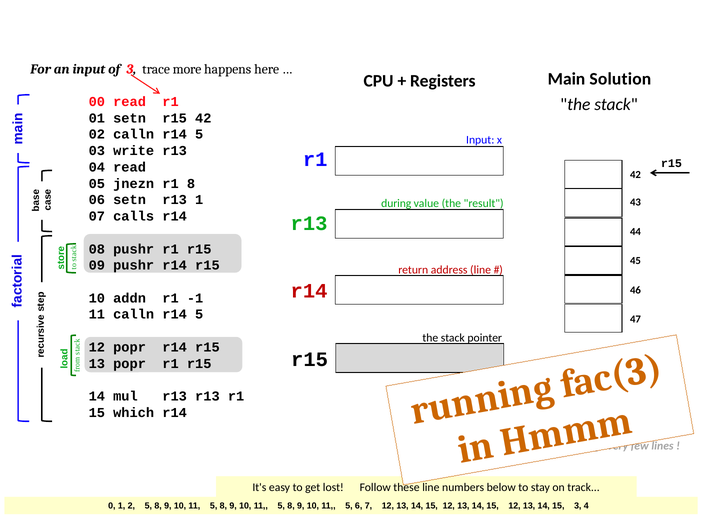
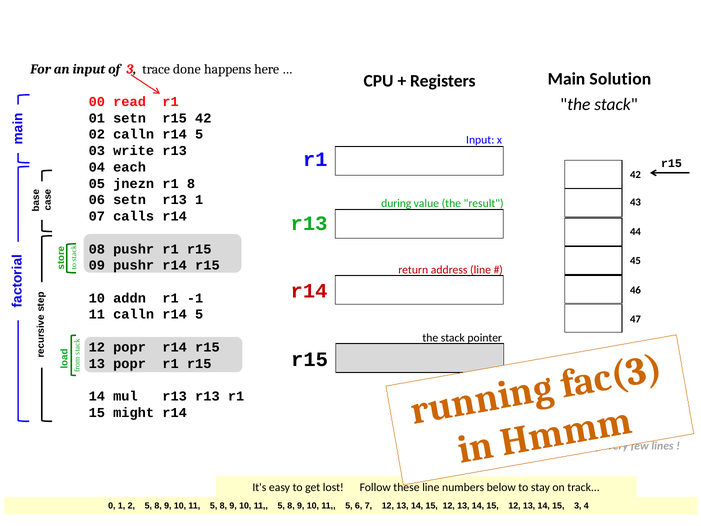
more: more -> done
04 read: read -> each
which: which -> might
